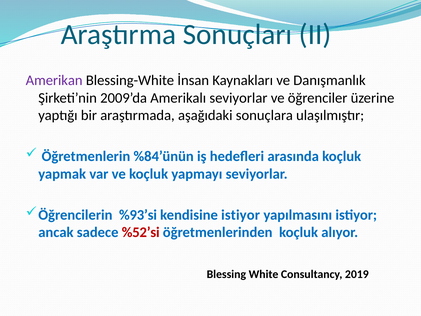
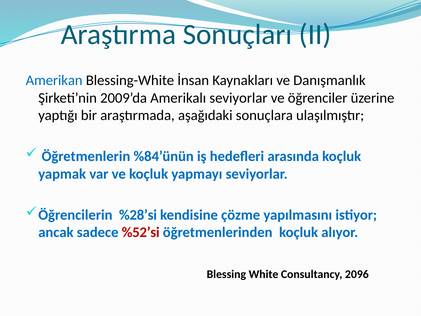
Amerikan colour: purple -> blue
%93’si: %93’si -> %28’si
kendisine istiyor: istiyor -> çözme
2019: 2019 -> 2096
